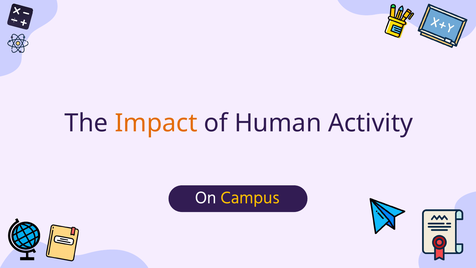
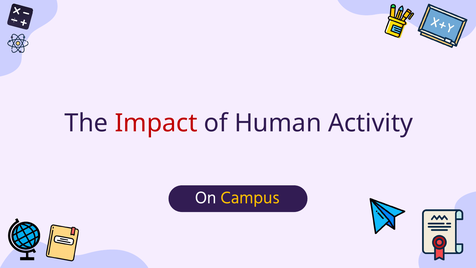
Impact colour: orange -> red
